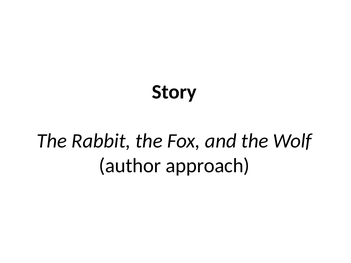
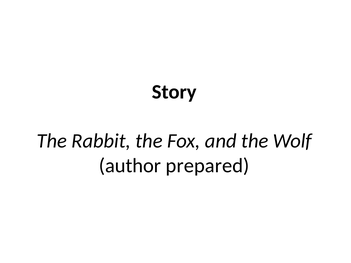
approach: approach -> prepared
